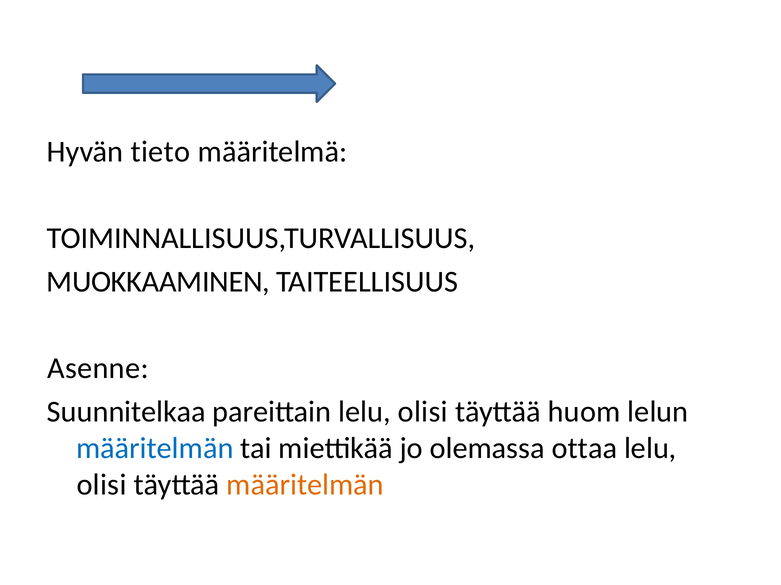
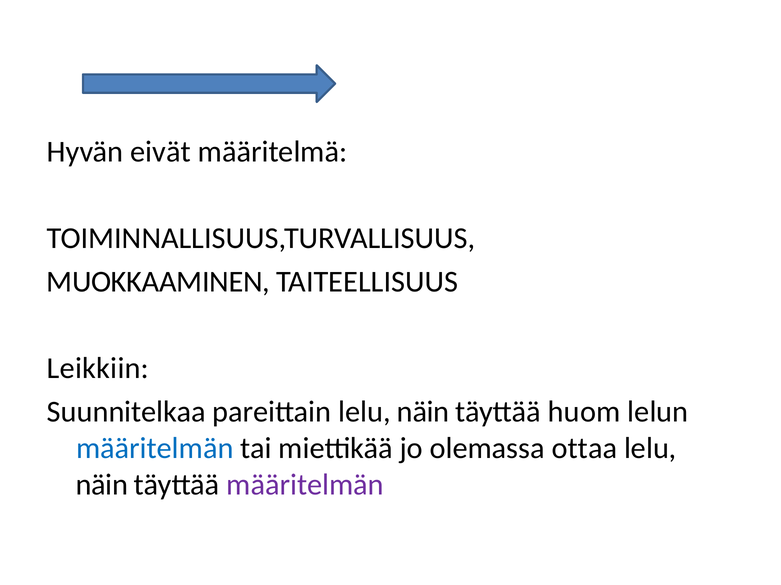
tieto: tieto -> eivät
Asenne: Asenne -> Leikkiin
pareittain lelu olisi: olisi -> näin
olisi at (101, 485): olisi -> näin
määritelmän at (305, 485) colour: orange -> purple
